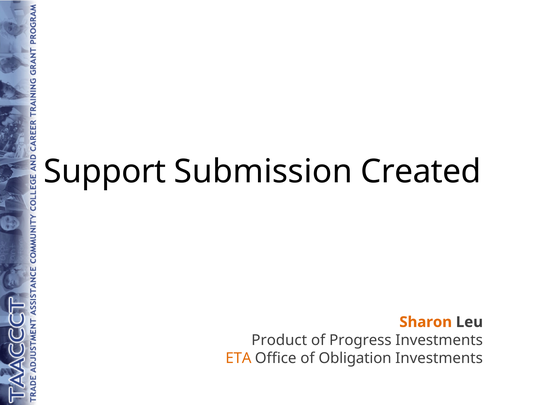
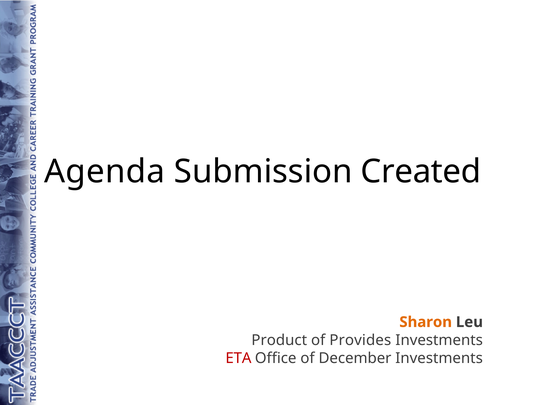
Support: Support -> Agenda
Progress: Progress -> Provides
ETA colour: orange -> red
Obligation: Obligation -> December
